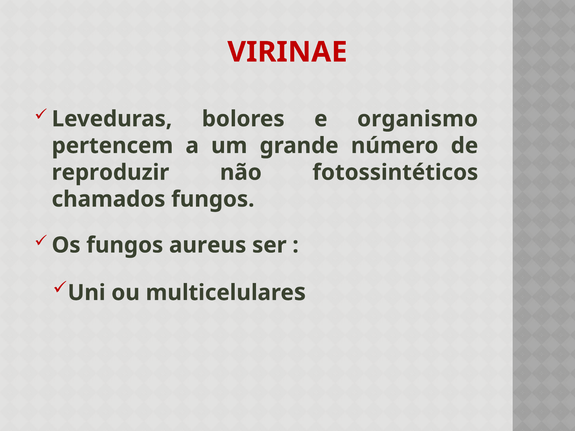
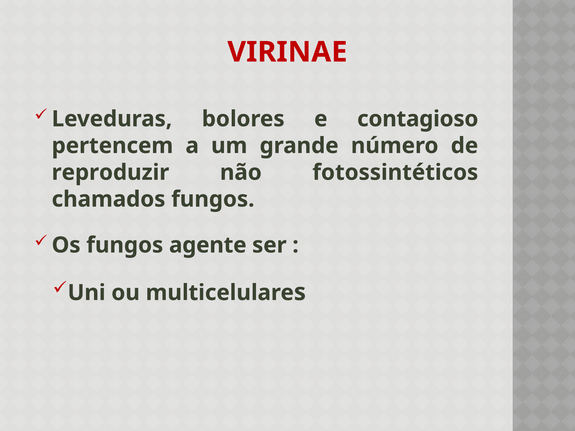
organismo: organismo -> contagioso
aureus: aureus -> agente
